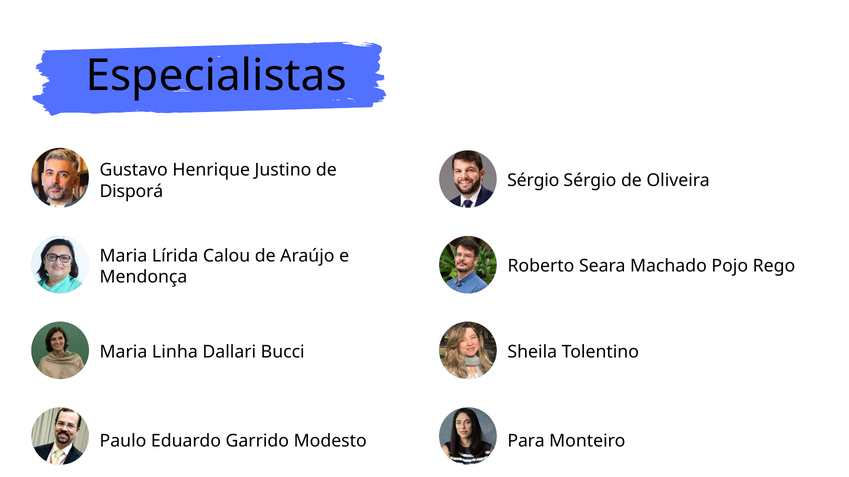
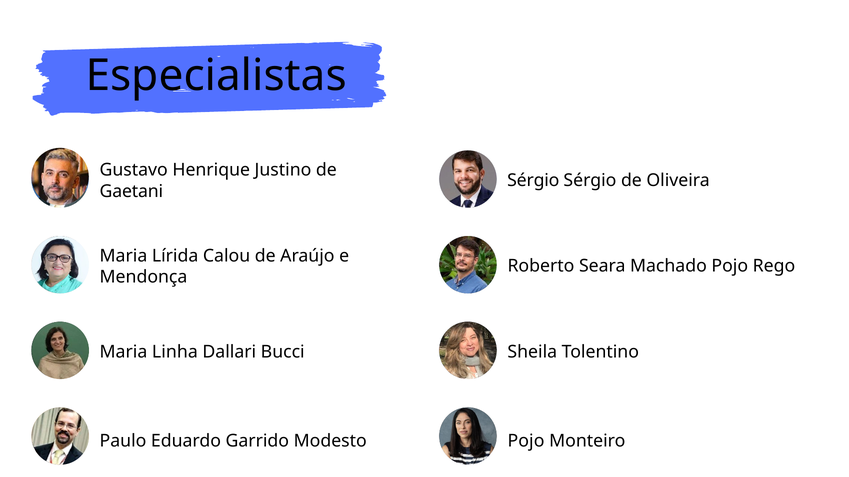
Disporá: Disporá -> Gaetani
Para at (526, 442): Para -> Pojo
